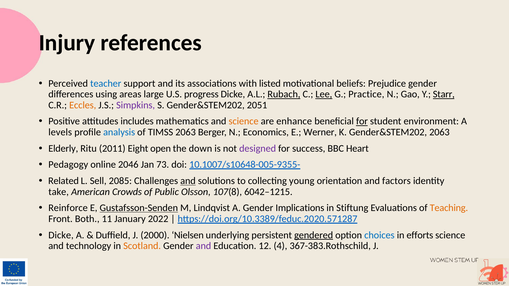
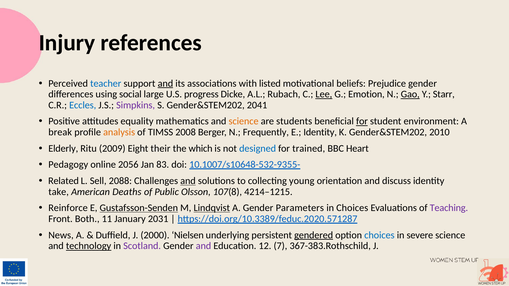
and at (165, 84) underline: none -> present
areas: areas -> social
Rubach underline: present -> none
Practice: Practice -> Emotion
Gao underline: none -> present
Starr underline: present -> none
Eccles colour: orange -> blue
2051: 2051 -> 2041
includes: includes -> equality
enhance: enhance -> students
levels: levels -> break
analysis colour: blue -> orange
TIMSS 2063: 2063 -> 2008
Economics: Economics -> Frequently
E Werner: Werner -> Identity
Gender&STEM202 2063: 2063 -> 2010
2011: 2011 -> 2009
open: open -> their
down: down -> which
designed colour: purple -> blue
success: success -> trained
2046: 2046 -> 2056
73: 73 -> 83
10.1007/s10648-005-9355-: 10.1007/s10648-005-9355- -> 10.1007/s10648-532-9355-
2085: 2085 -> 2088
factors: factors -> discuss
Crowds: Crowds -> Deaths
6042–1215: 6042–1215 -> 4214–1215
Lindqvist underline: none -> present
Implications: Implications -> Parameters
in Stiftung: Stiftung -> Choices
Teaching colour: orange -> purple
2022: 2022 -> 2031
Dicke at (61, 235): Dicke -> News
efforts: efforts -> severe
technology underline: none -> present
Scotland colour: orange -> purple
4: 4 -> 7
